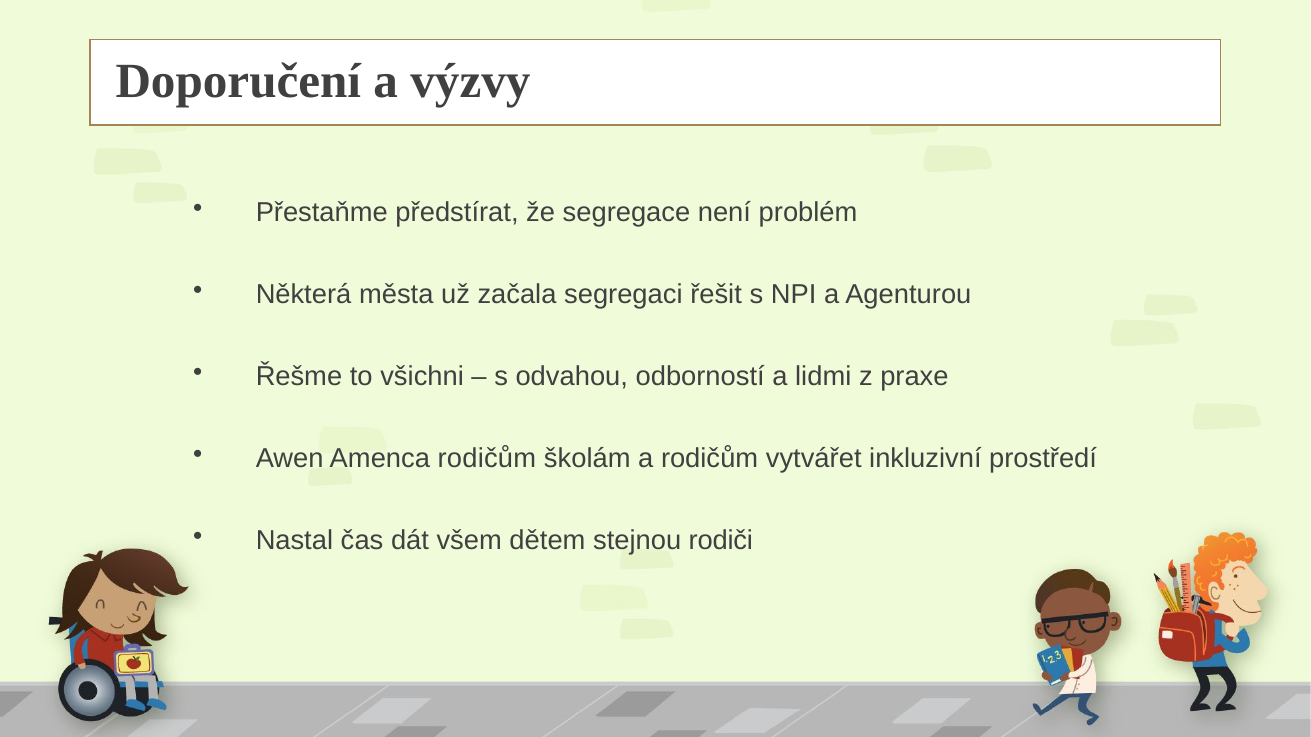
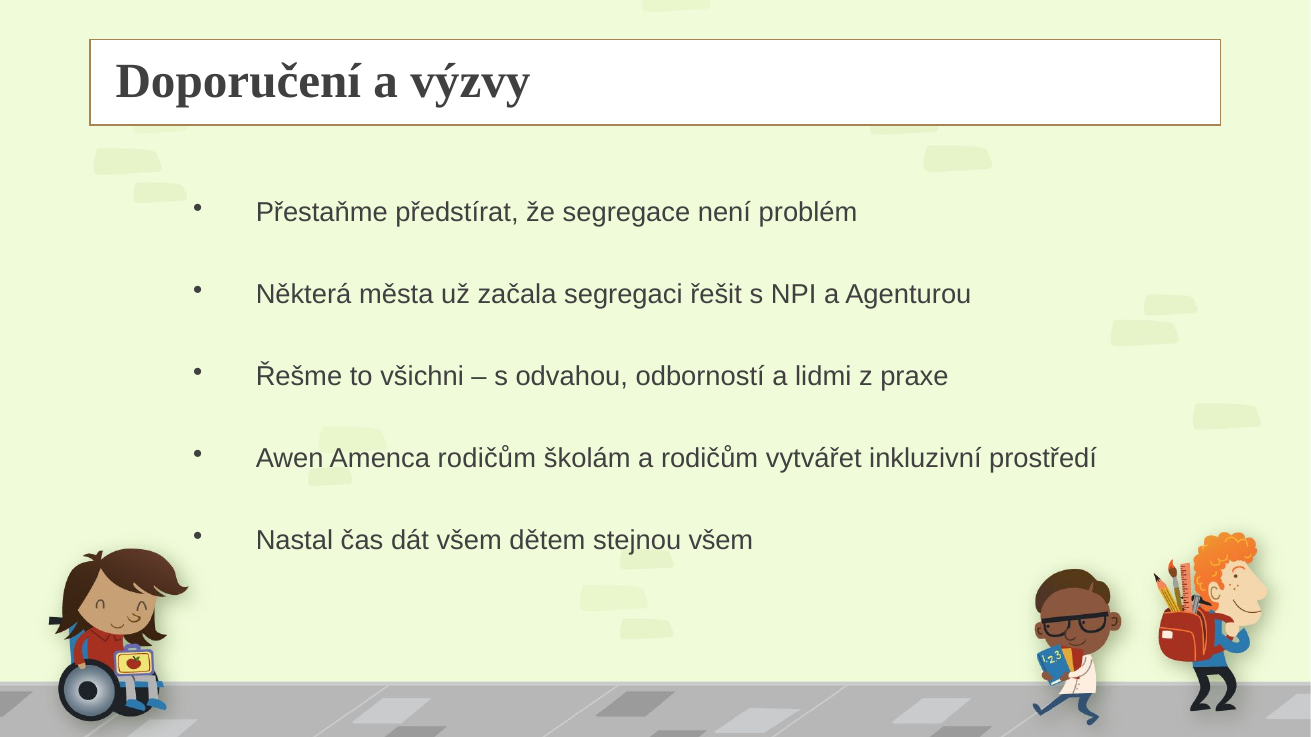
stejnou rodiči: rodiči -> všem
